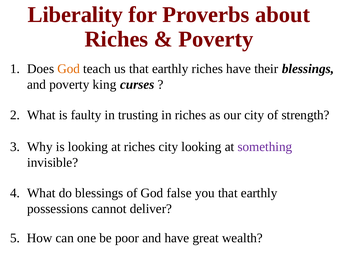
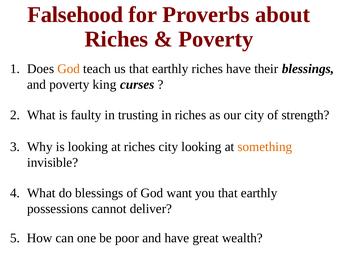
Liberality: Liberality -> Falsehood
something colour: purple -> orange
false: false -> want
